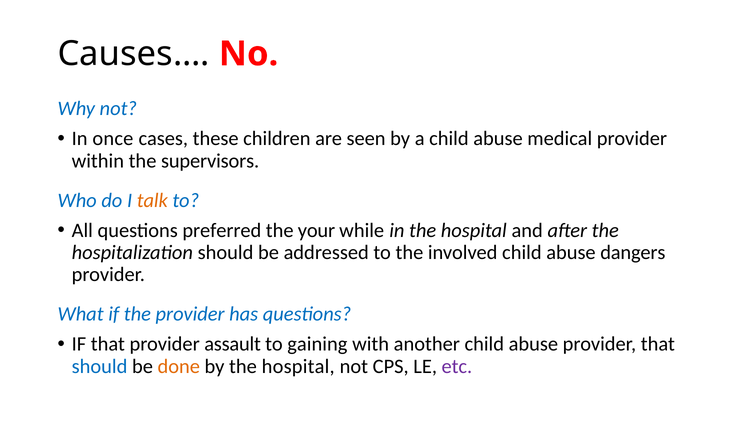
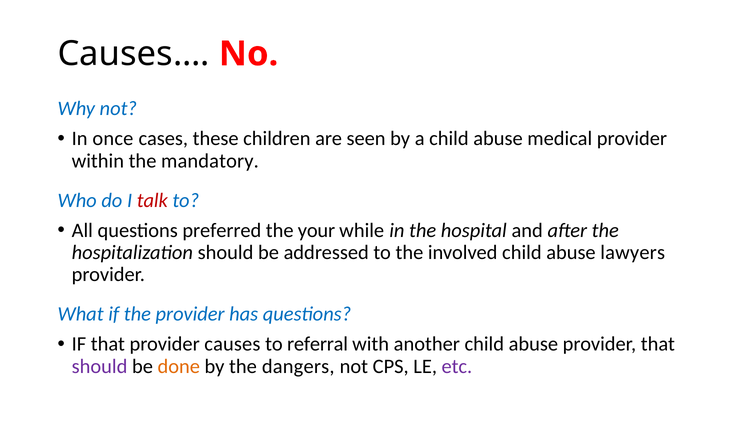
supervisors: supervisors -> mandatory
talk colour: orange -> red
dangers: dangers -> lawyers
assault: assault -> causes
gaining: gaining -> referral
should at (100, 366) colour: blue -> purple
by the hospital: hospital -> dangers
